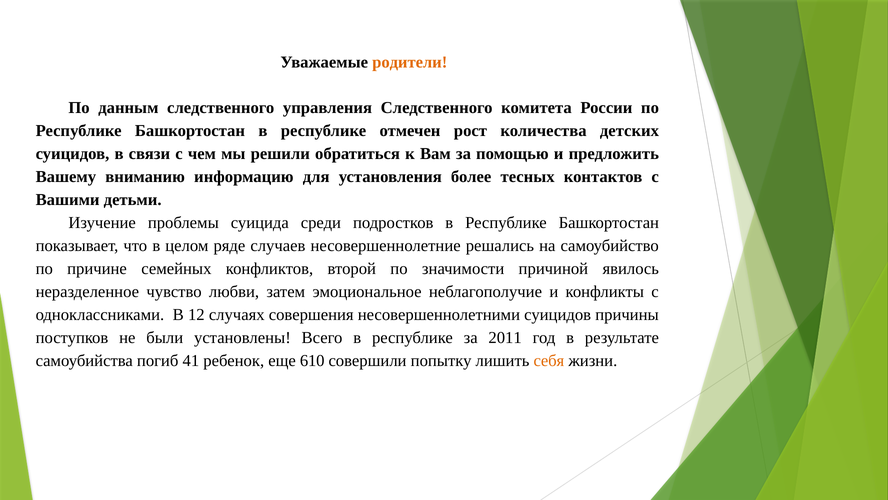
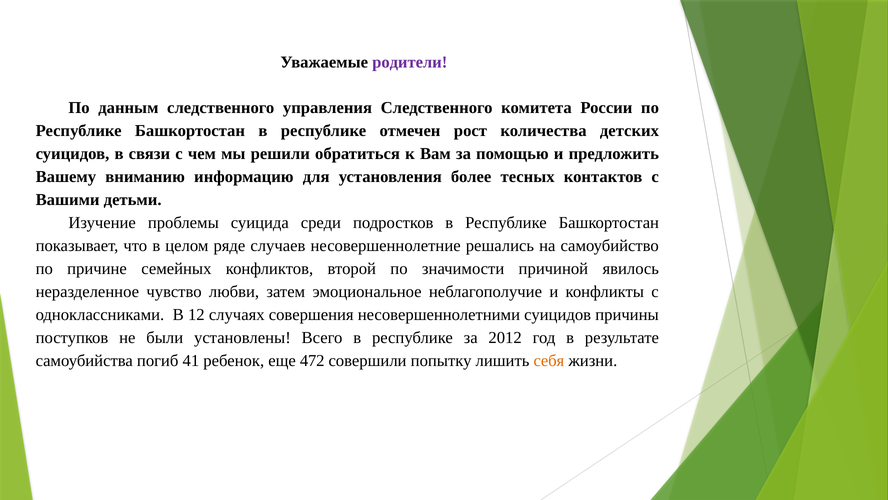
родители colour: orange -> purple
2011: 2011 -> 2012
610: 610 -> 472
